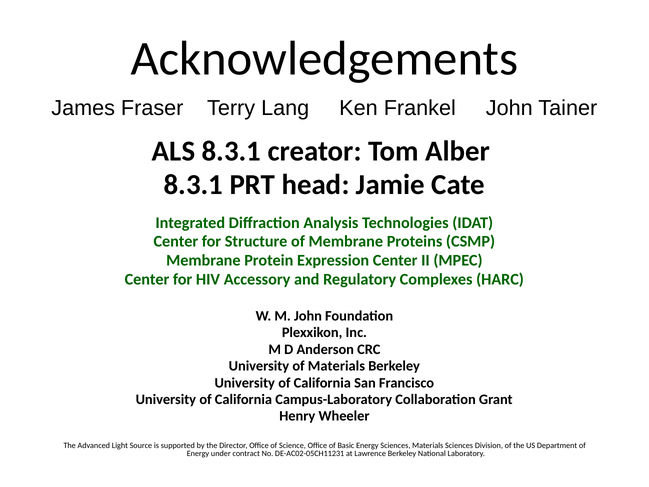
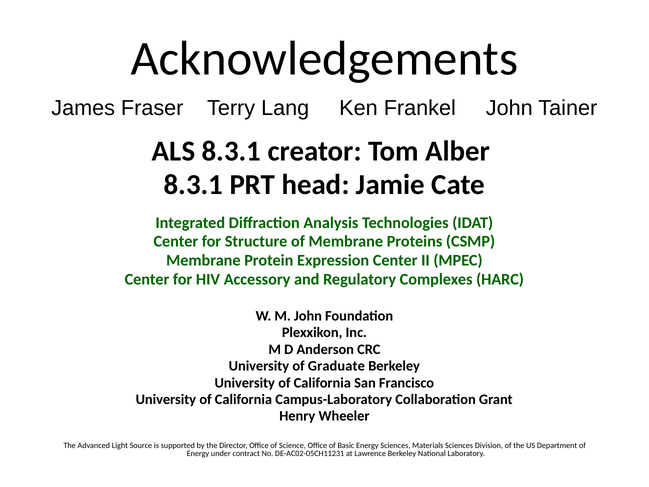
of Materials: Materials -> Graduate
